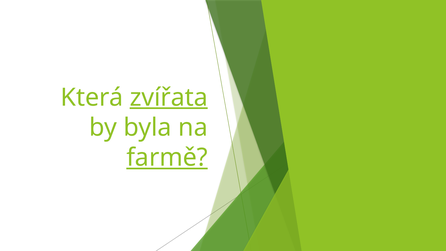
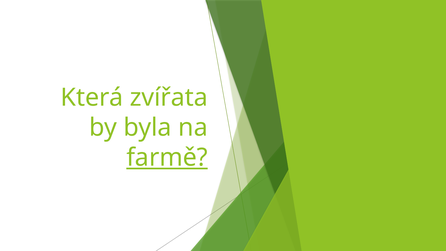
zvířata underline: present -> none
